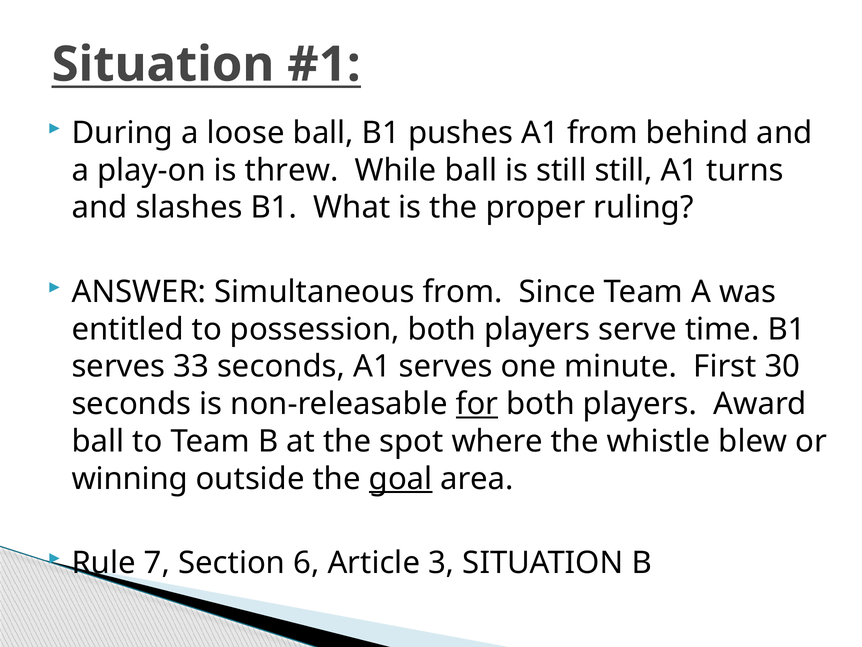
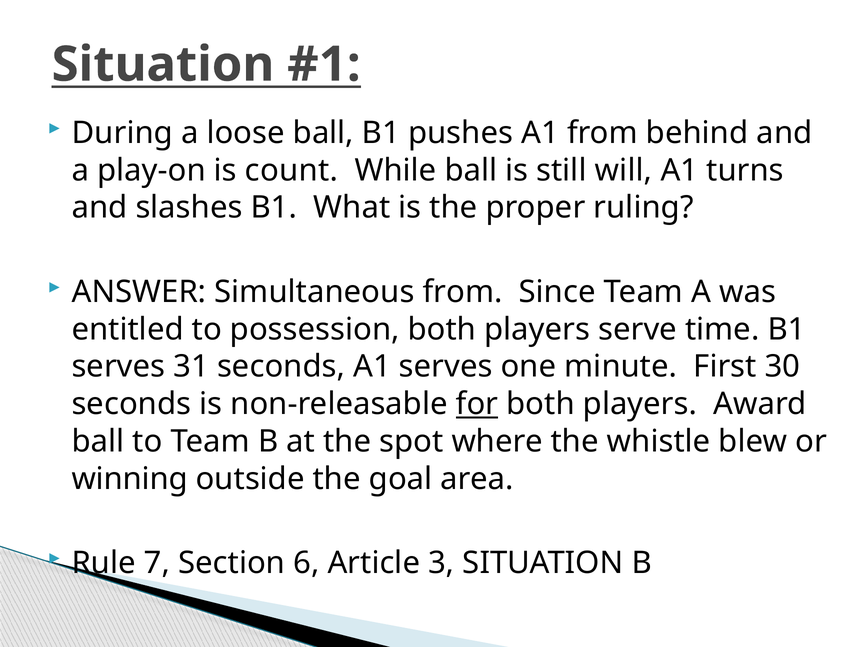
threw: threw -> count
still still: still -> will
33: 33 -> 31
goal underline: present -> none
